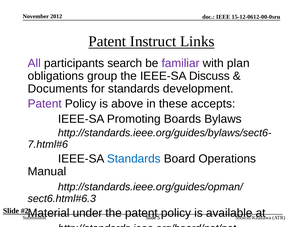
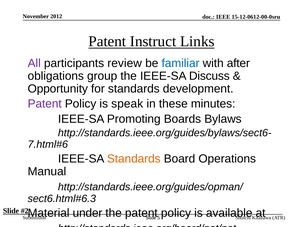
search: search -> review
familiar colour: purple -> blue
plan: plan -> after
Documents: Documents -> Opportunity
above: above -> speak
accepts: accepts -> minutes
Standards at (134, 159) colour: blue -> orange
